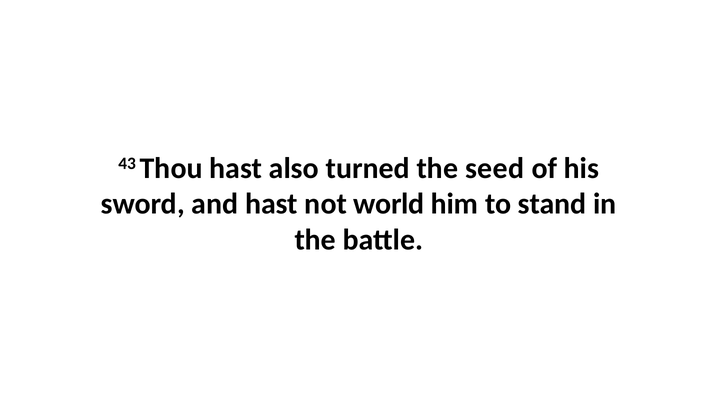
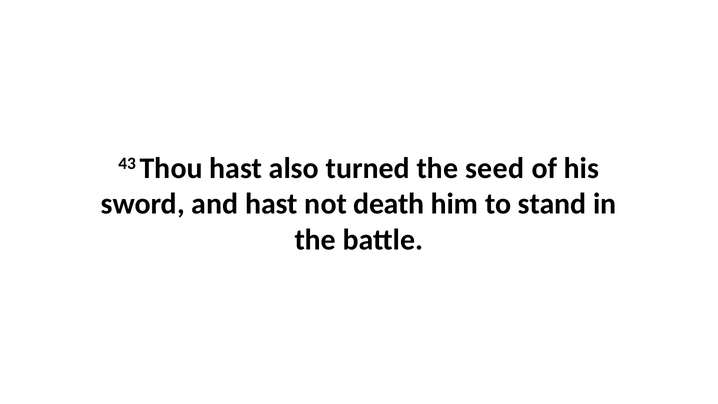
world: world -> death
